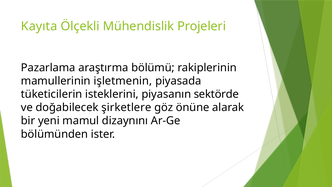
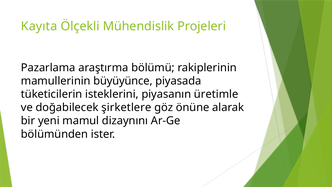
işletmenin: işletmenin -> büyüyünce
sektörde: sektörde -> üretimle
